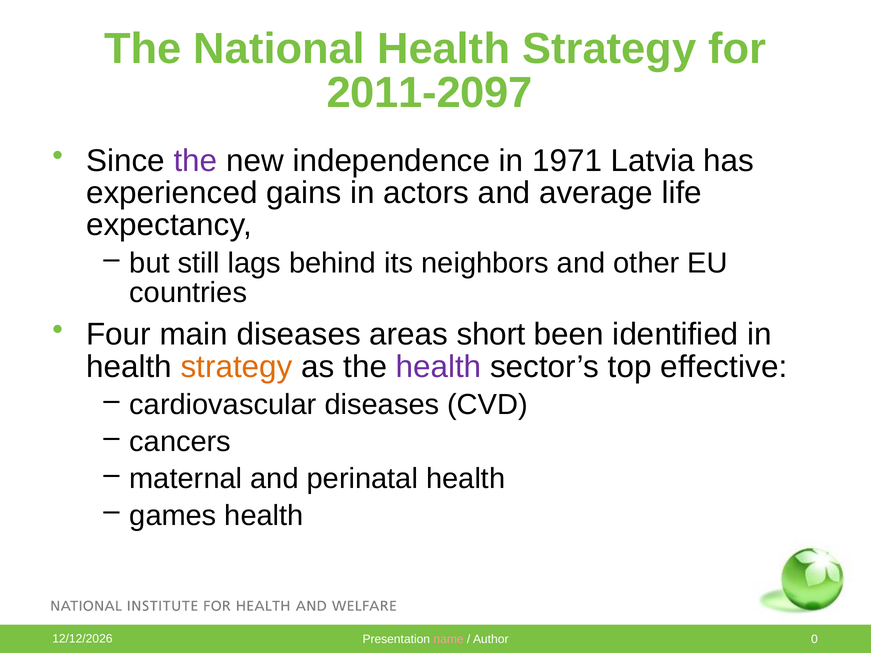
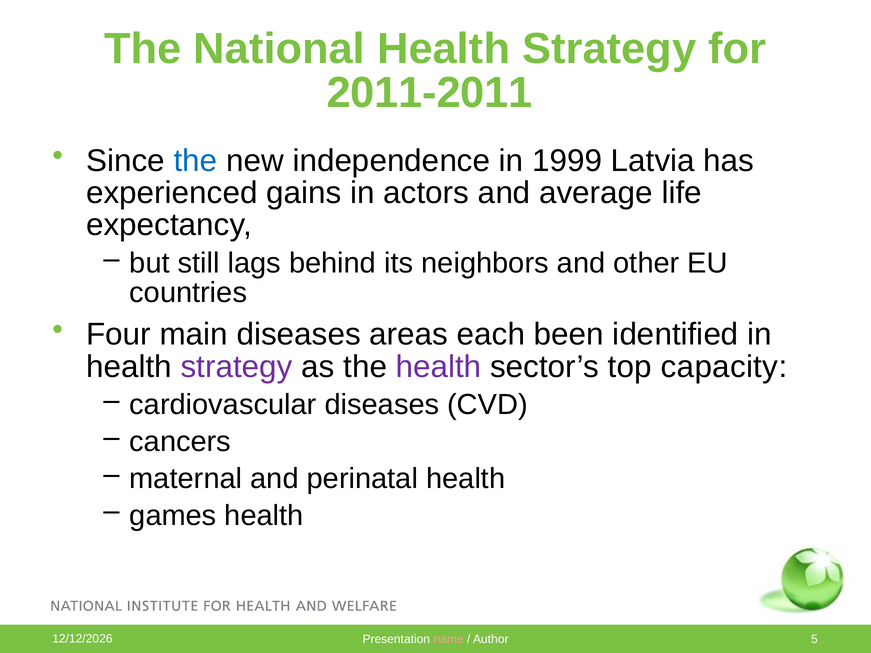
2011-2097: 2011-2097 -> 2011-2011
the at (196, 161) colour: purple -> blue
1971: 1971 -> 1999
short: short -> each
strategy at (237, 367) colour: orange -> purple
effective: effective -> capacity
0: 0 -> 5
